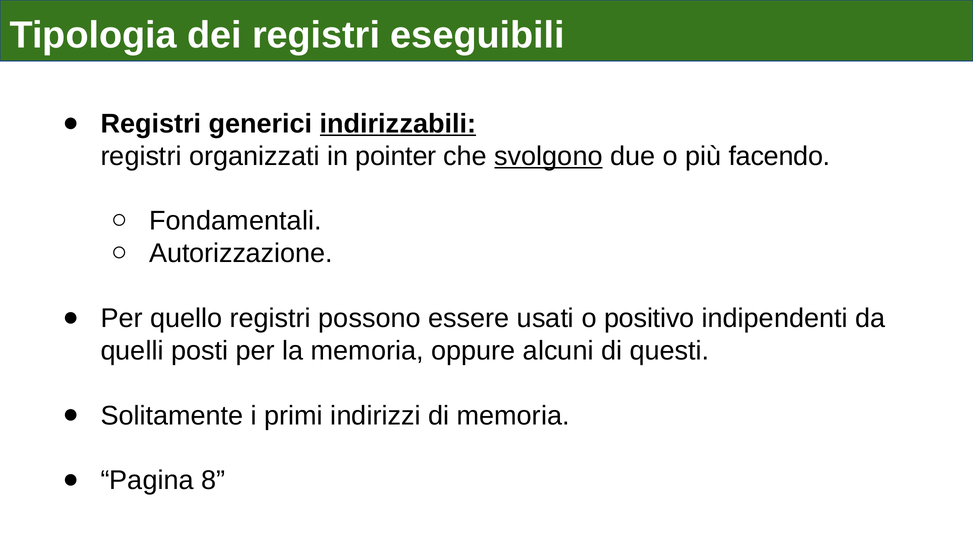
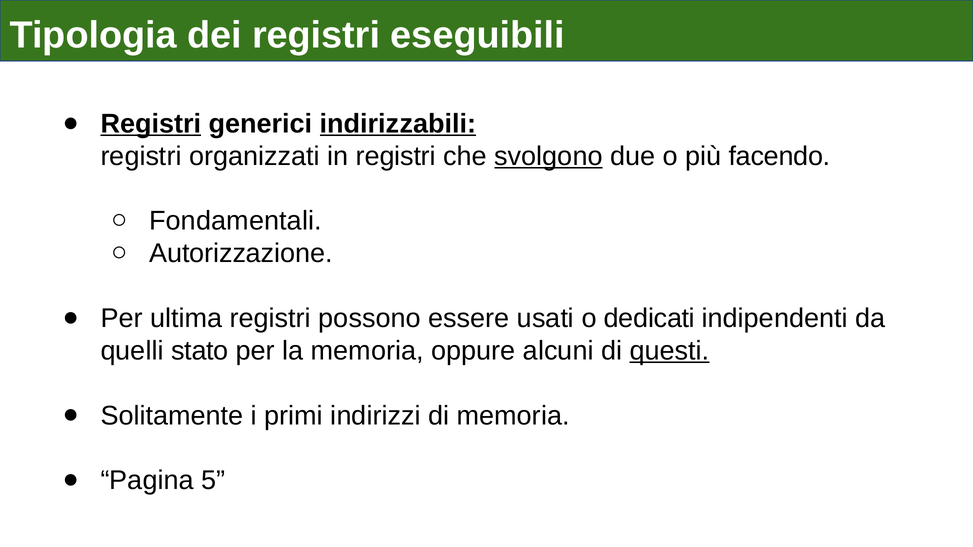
Registri at (151, 124) underline: none -> present
in pointer: pointer -> registri
quello: quello -> ultima
positivo: positivo -> dedicati
posti: posti -> stato
questi underline: none -> present
8: 8 -> 5
